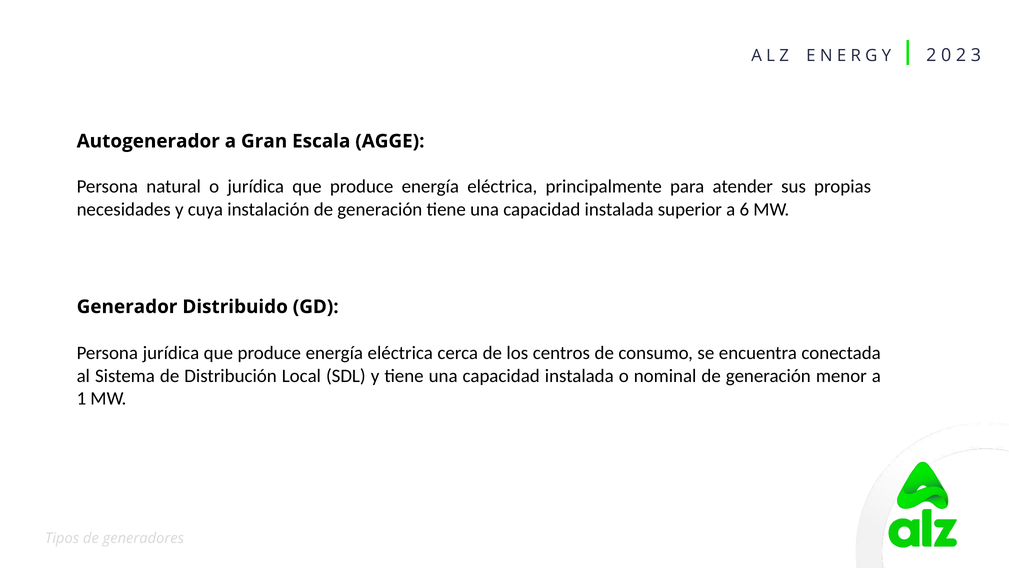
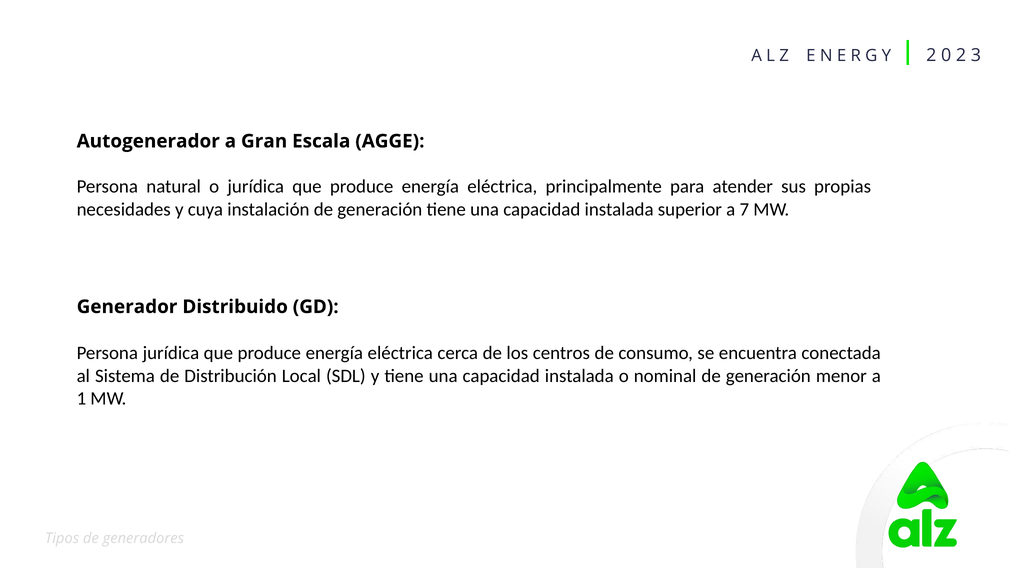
6: 6 -> 7
